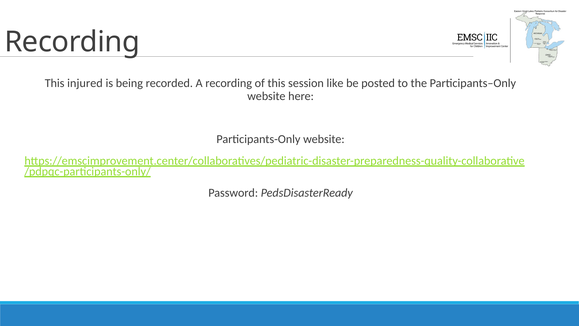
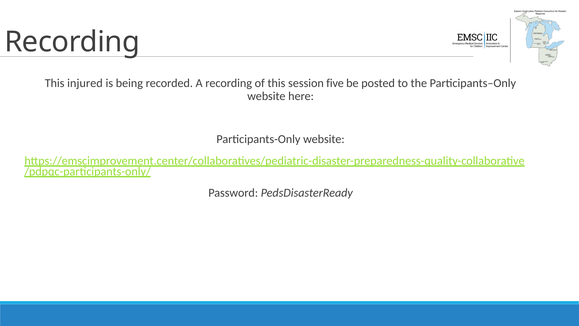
like: like -> five
